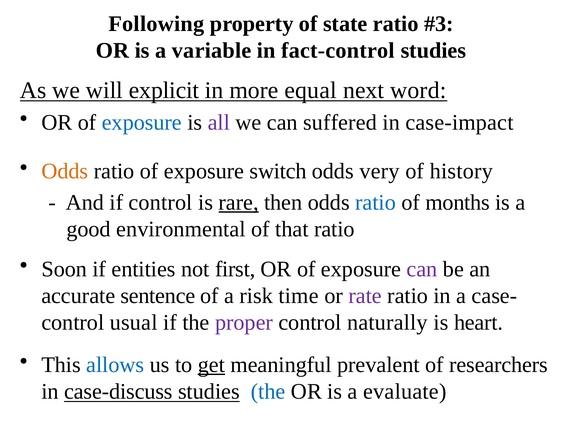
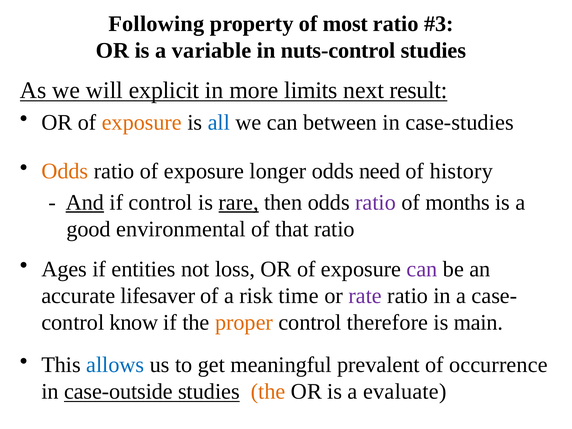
state: state -> most
fact-control: fact-control -> nuts-control
equal: equal -> limits
word: word -> result
exposure at (142, 122) colour: blue -> orange
all colour: purple -> blue
suffered: suffered -> between
case-impact: case-impact -> case-studies
switch: switch -> longer
very: very -> need
And underline: none -> present
ratio at (376, 202) colour: blue -> purple
Soon: Soon -> Ages
first: first -> loss
sentence: sentence -> lifesaver
usual: usual -> know
proper colour: purple -> orange
naturally: naturally -> therefore
heart: heart -> main
get underline: present -> none
researchers: researchers -> occurrence
case-discuss: case-discuss -> case-outside
the at (268, 392) colour: blue -> orange
